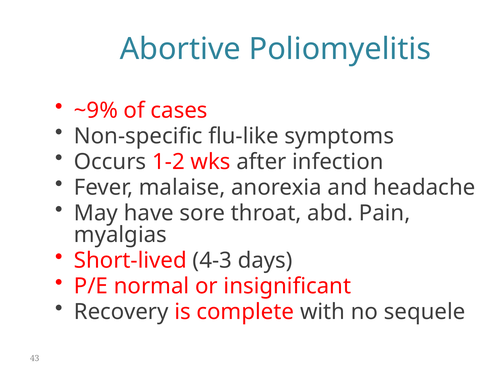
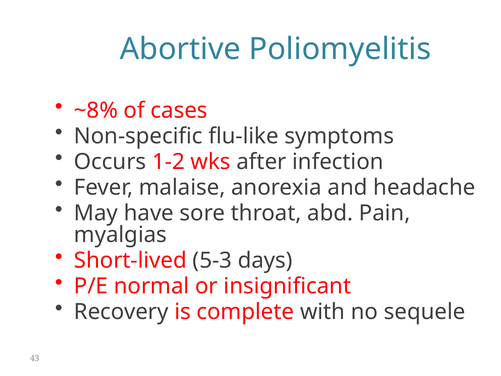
~9%: ~9% -> ~8%
4-3: 4-3 -> 5-3
